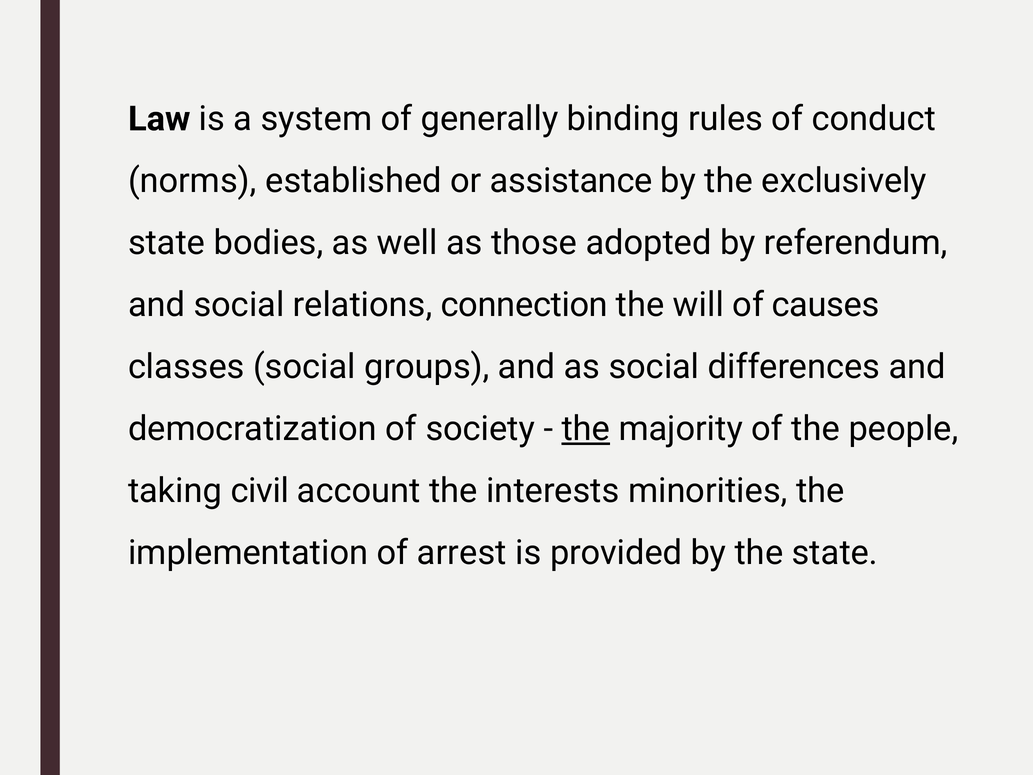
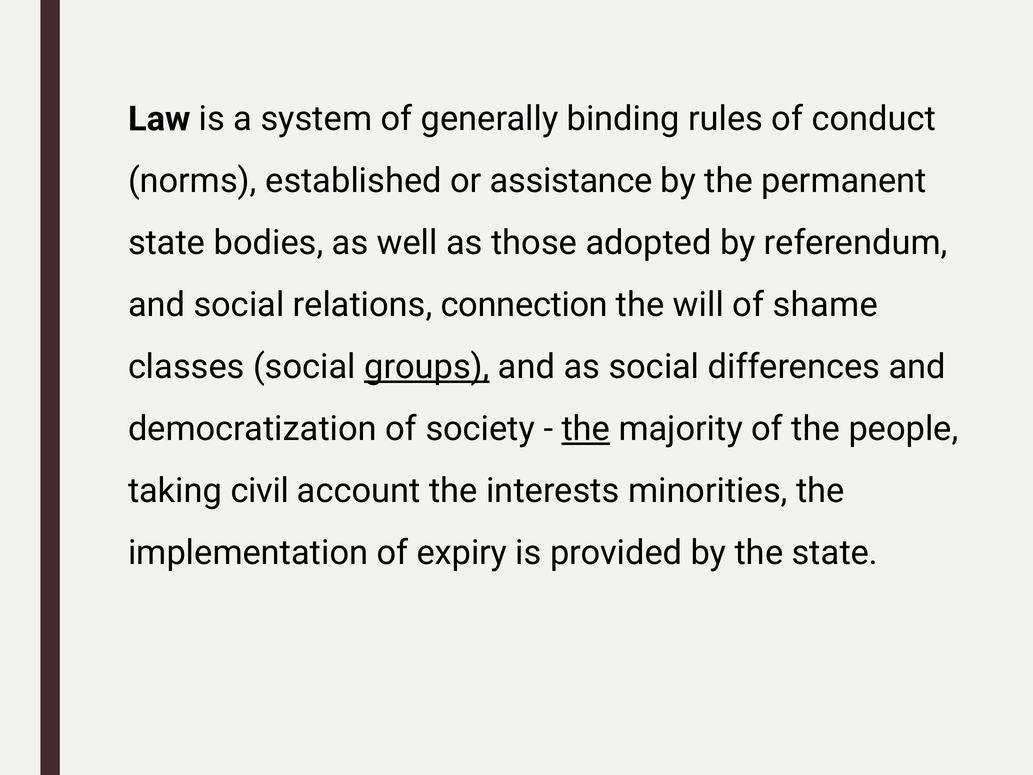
exclusively: exclusively -> permanent
causes: causes -> shame
groups underline: none -> present
arrest: arrest -> expiry
